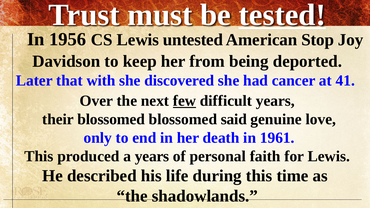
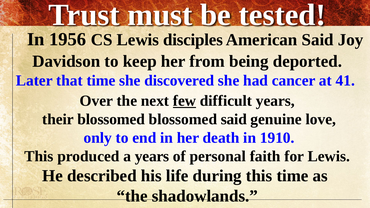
tested underline: present -> none
untested: untested -> disciples
American Stop: Stop -> Said
that with: with -> time
1961: 1961 -> 1910
